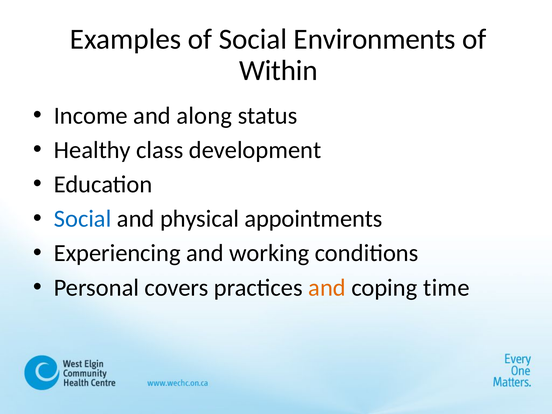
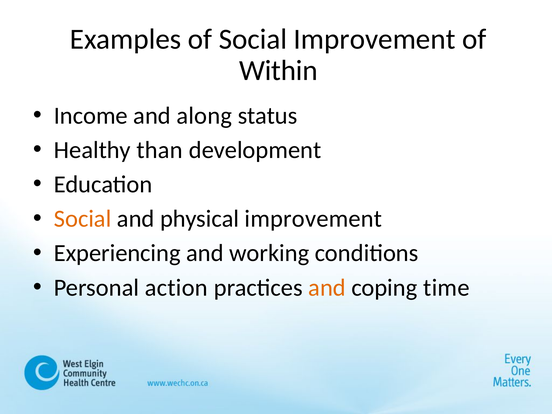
Social Environments: Environments -> Improvement
class: class -> than
Social at (83, 219) colour: blue -> orange
physical appointments: appointments -> improvement
covers: covers -> action
